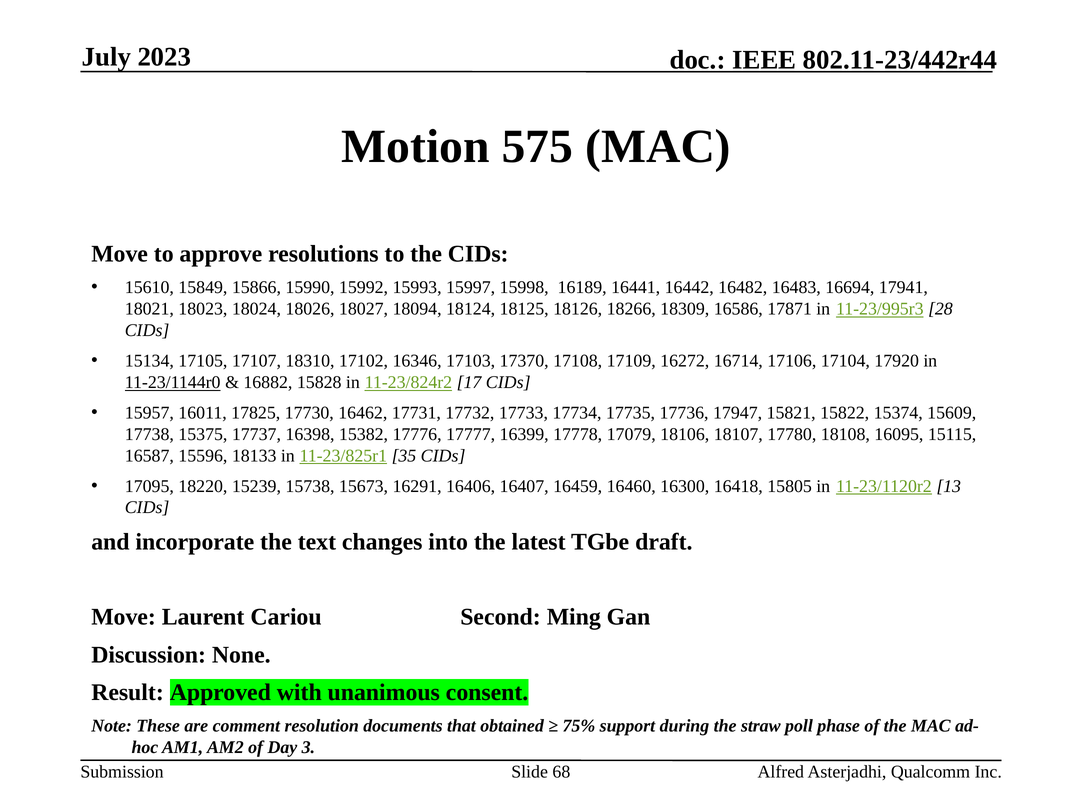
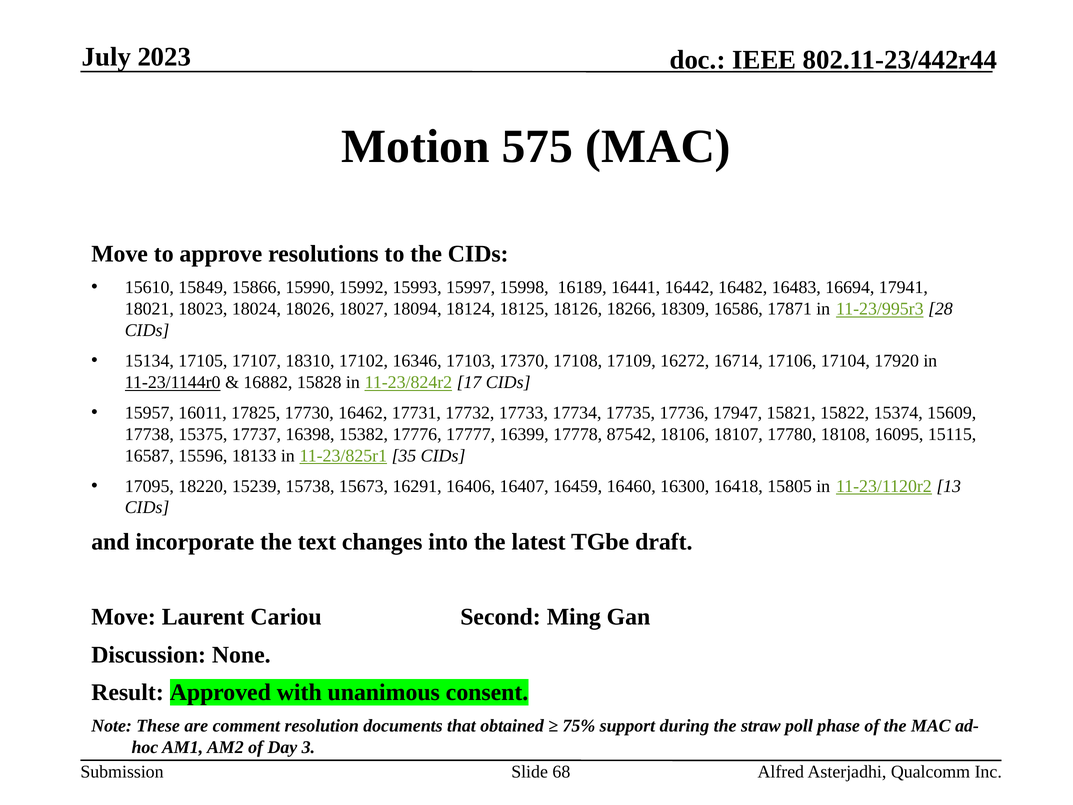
17079: 17079 -> 87542
